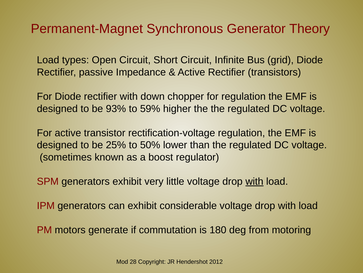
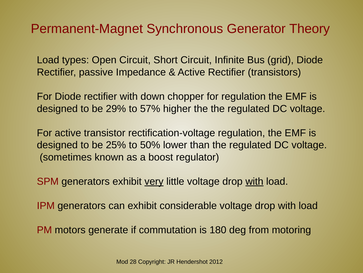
93%: 93% -> 29%
59%: 59% -> 57%
very underline: none -> present
